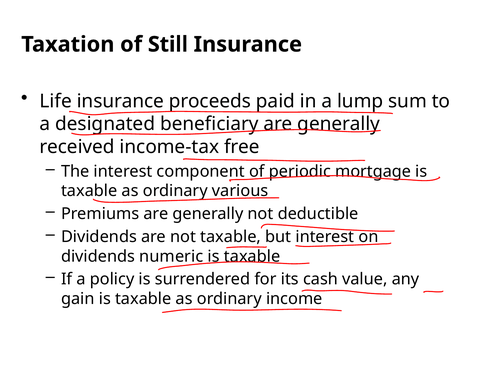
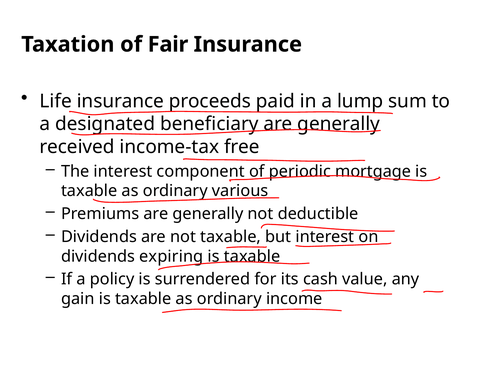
Still: Still -> Fair
numeric: numeric -> expiring
